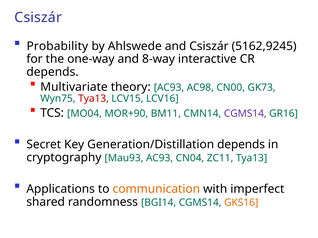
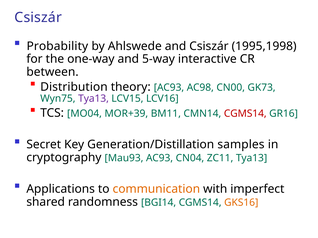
5162,9245: 5162,9245 -> 1995,1998
8-way: 8-way -> 5-way
depends at (52, 72): depends -> between
Multivariate: Multivariate -> Distribution
Tya13 at (94, 99) colour: red -> purple
MOR+90: MOR+90 -> MOR+39
CGMS14 at (245, 114) colour: purple -> red
Generation/Distillation depends: depends -> samples
